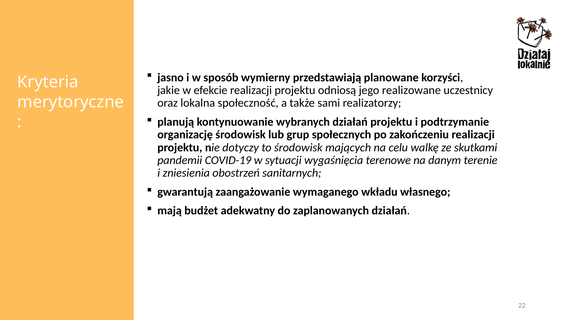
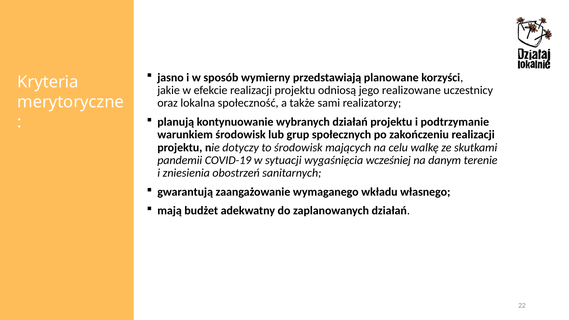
organizację: organizację -> warunkiem
terenowe: terenowe -> wcześniej
